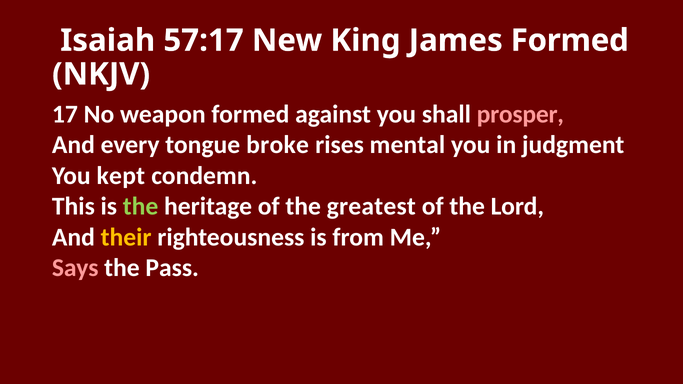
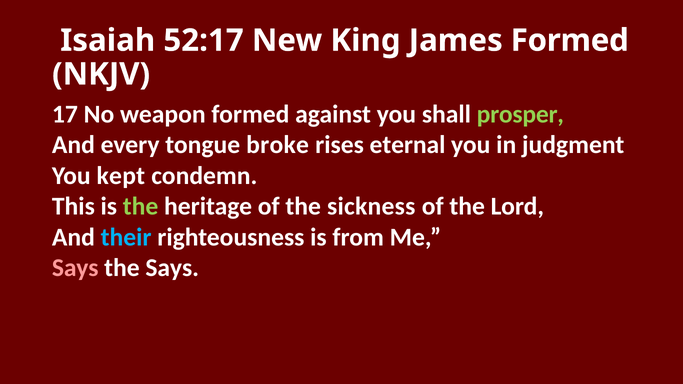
57:17: 57:17 -> 52:17
prosper colour: pink -> light green
mental: mental -> eternal
greatest: greatest -> sickness
their colour: yellow -> light blue
the Pass: Pass -> Says
